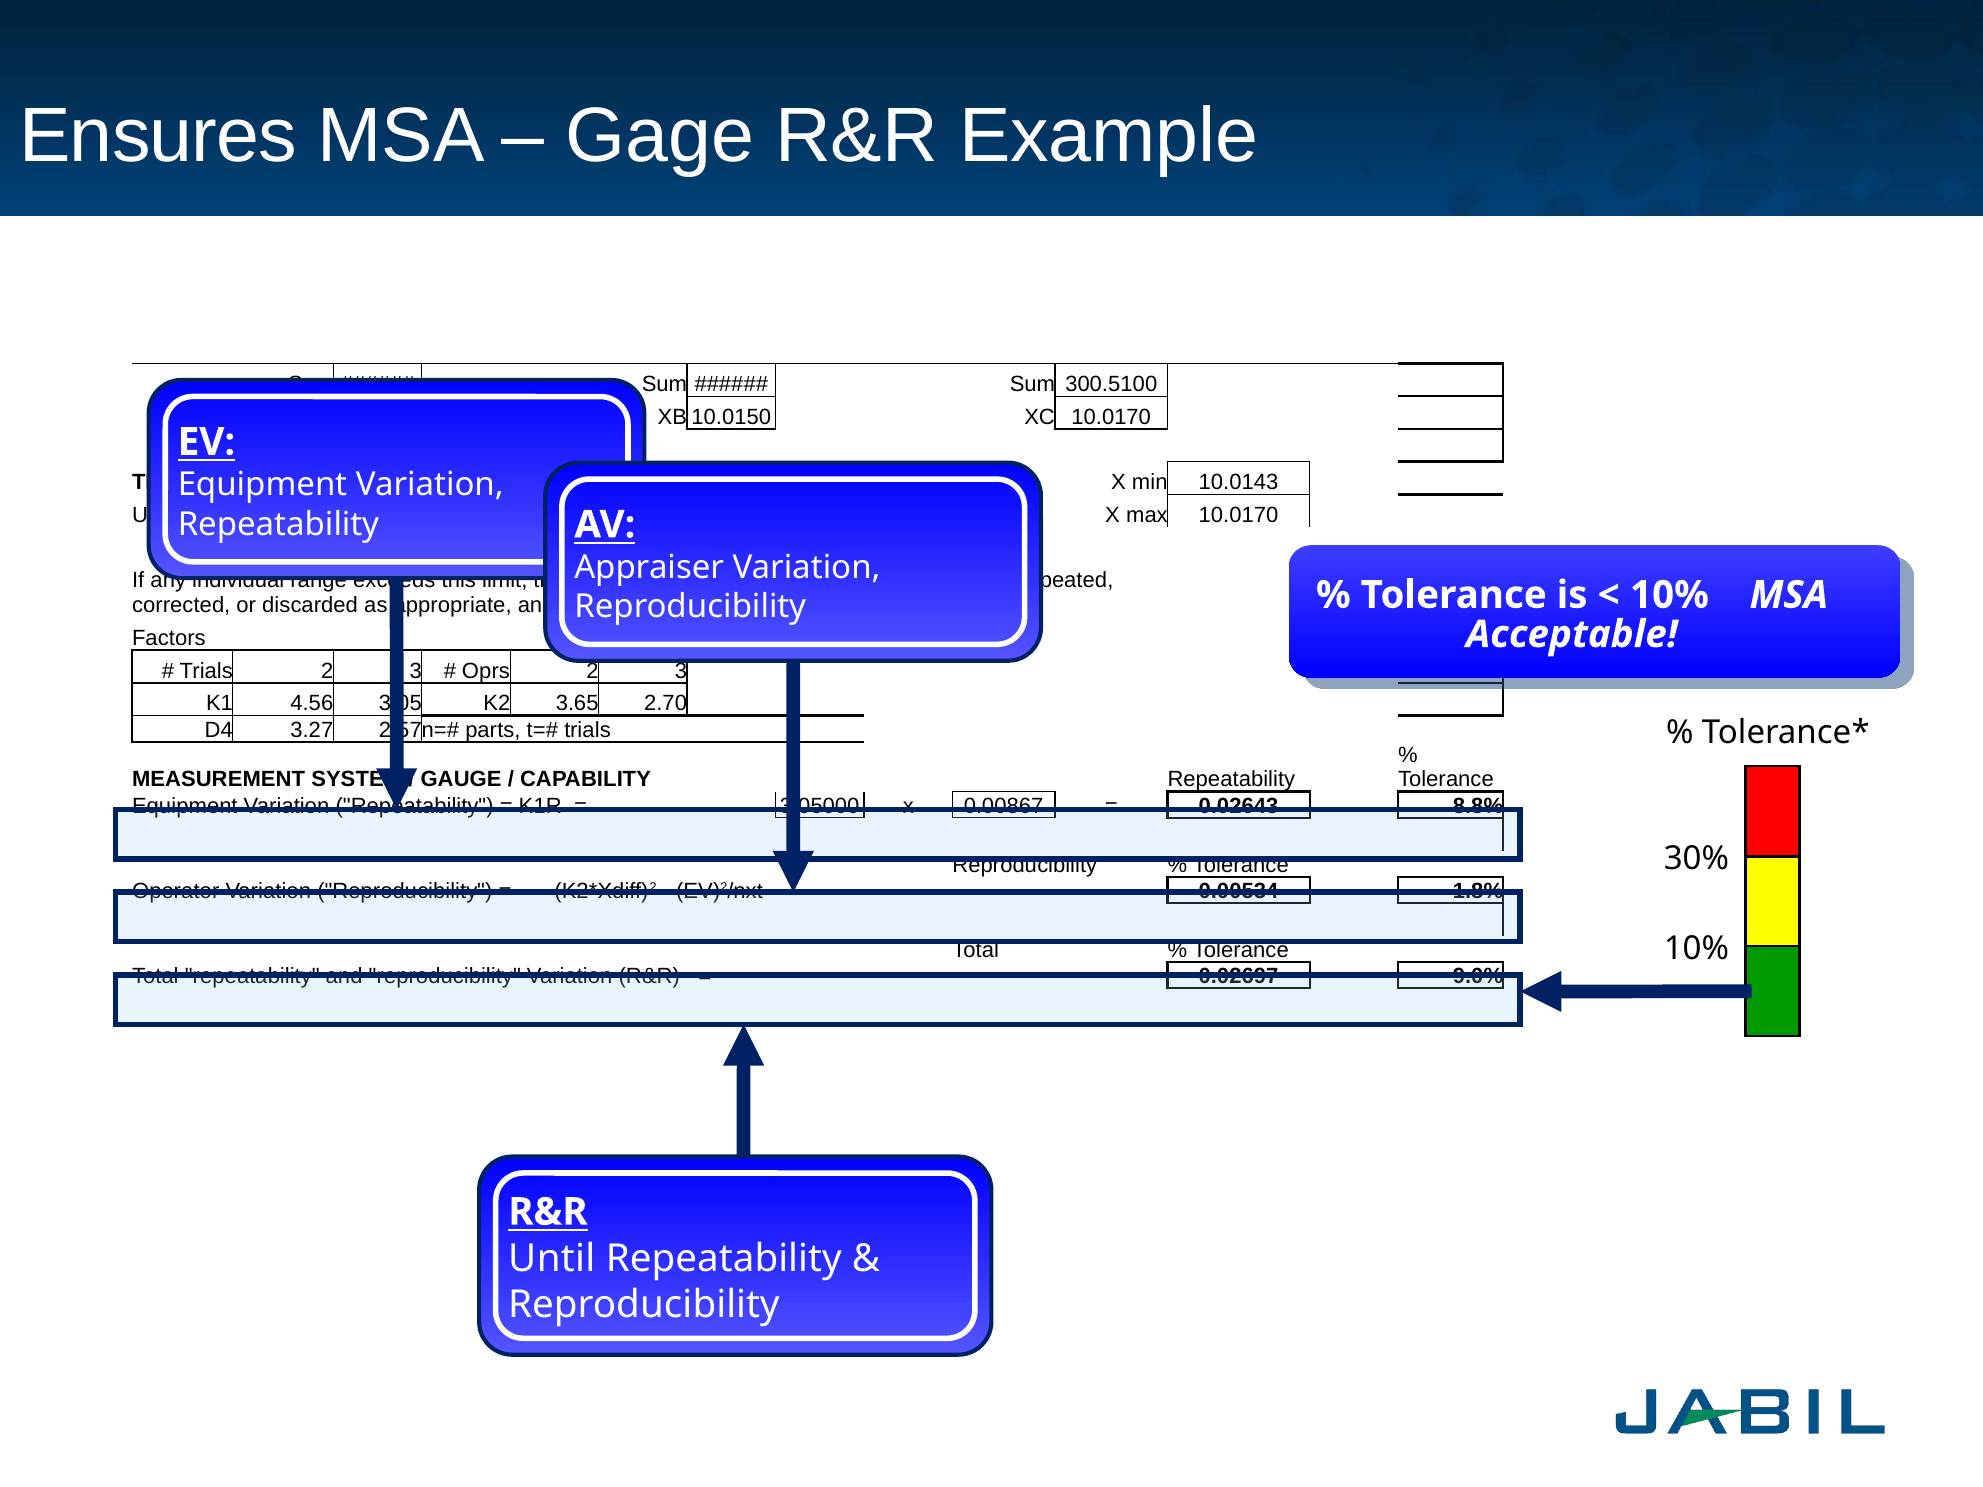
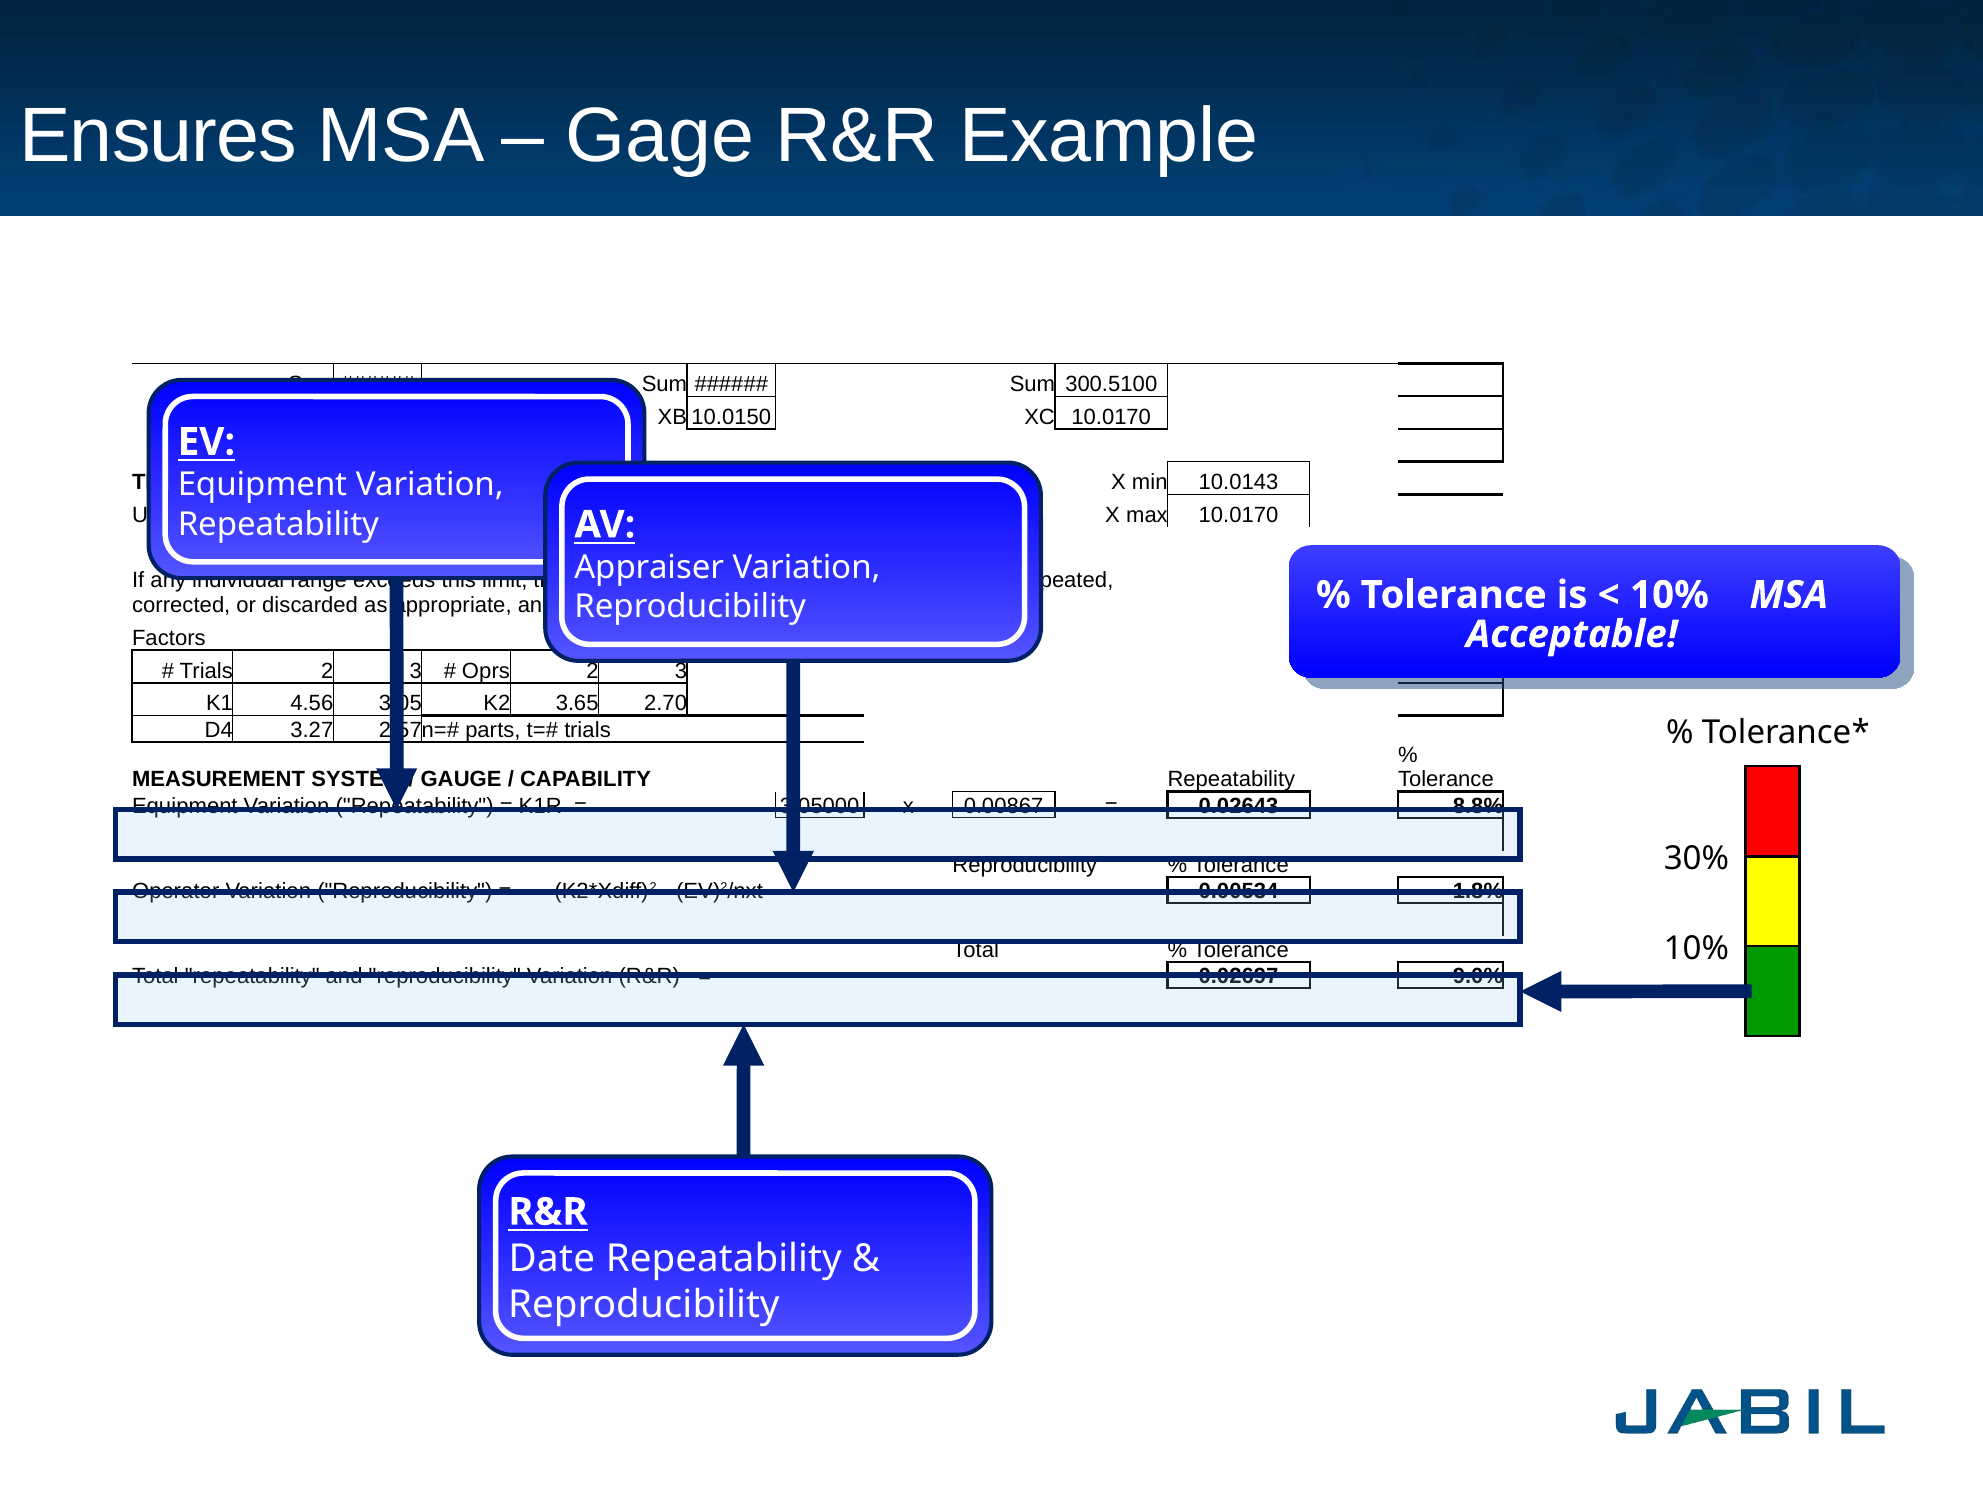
Until: Until -> Date
